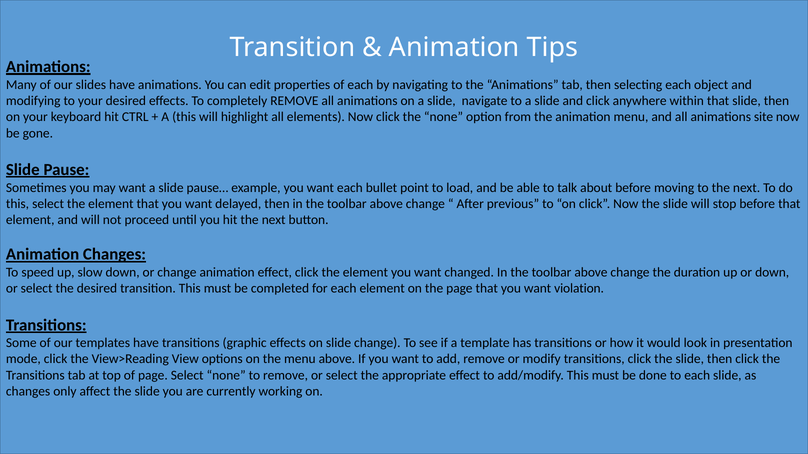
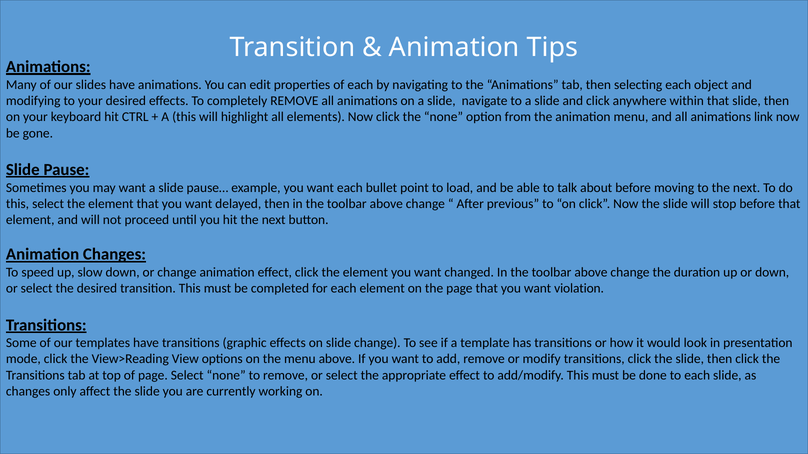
site: site -> link
